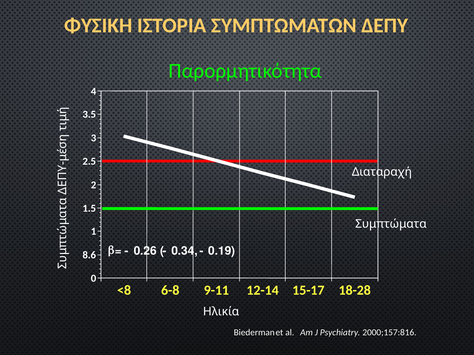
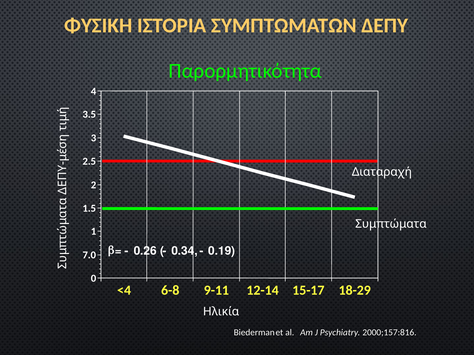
8.6: 8.6 -> 7.0
<8: <8 -> <4
18-28: 18-28 -> 18-29
